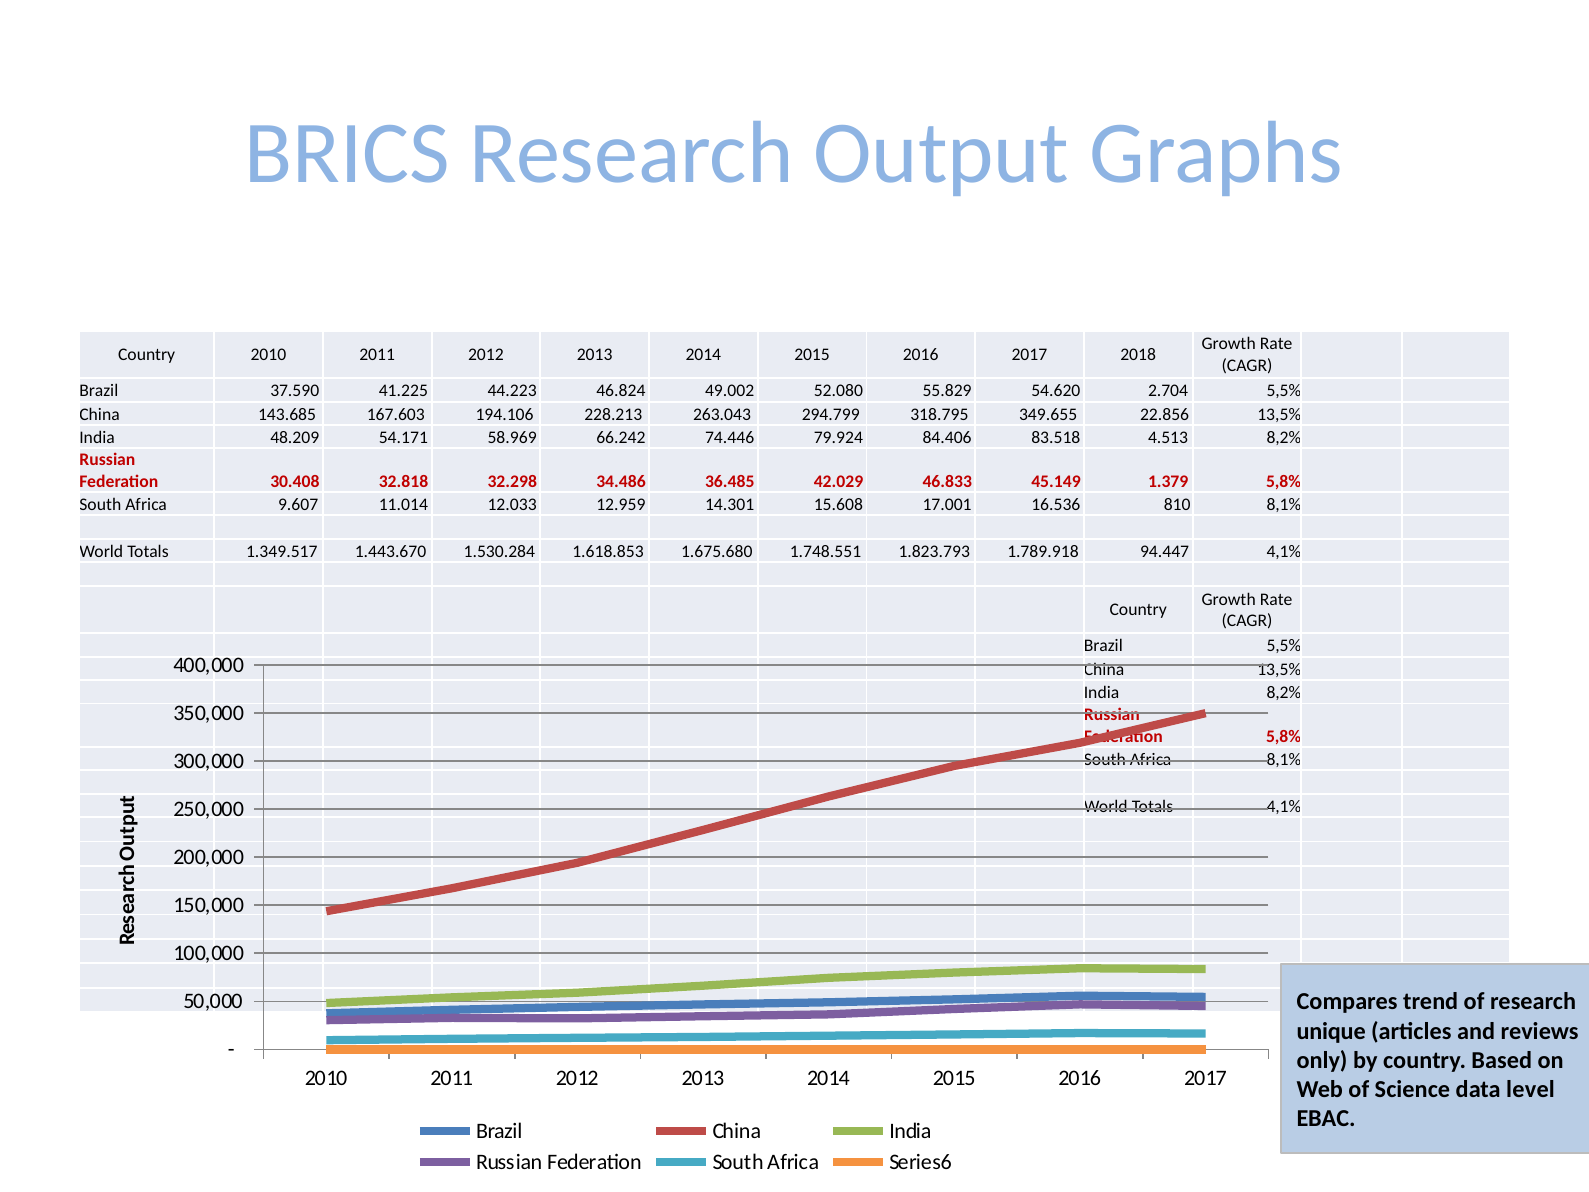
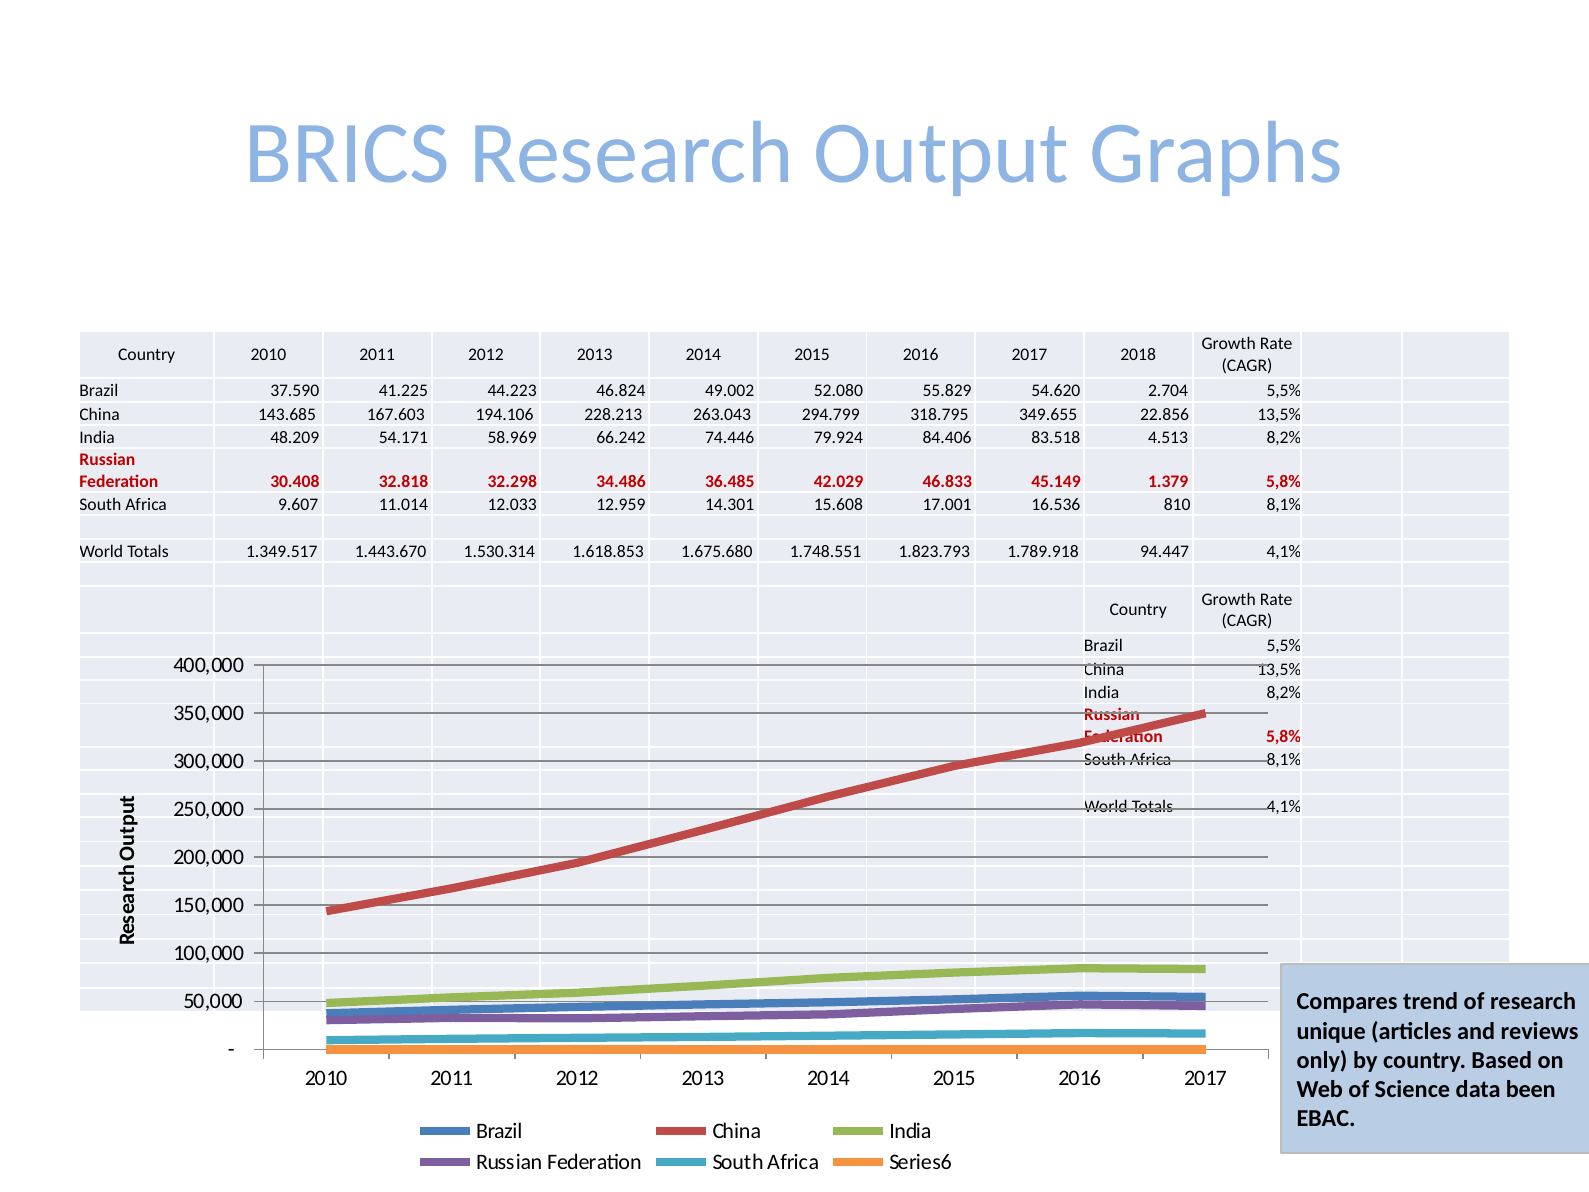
1.530.284: 1.530.284 -> 1.530.314
level: level -> been
